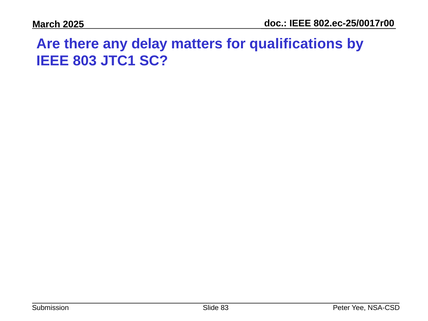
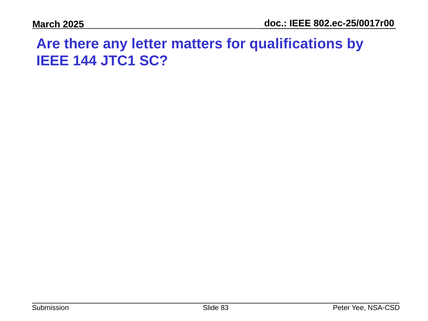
delay: delay -> letter
803: 803 -> 144
